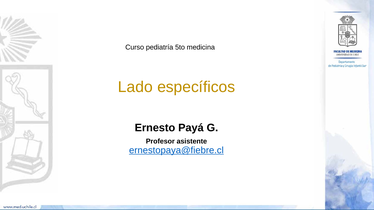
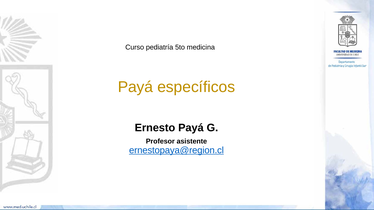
Lado at (135, 87): Lado -> Payá
ernestopaya@fiebre.cl: ernestopaya@fiebre.cl -> ernestopaya@region.cl
